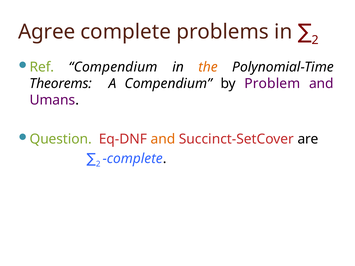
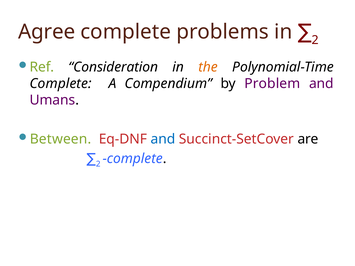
Ref Compendium: Compendium -> Consideration
Theorems at (61, 84): Theorems -> Complete
Question: Question -> Between
and at (163, 139) colour: orange -> blue
